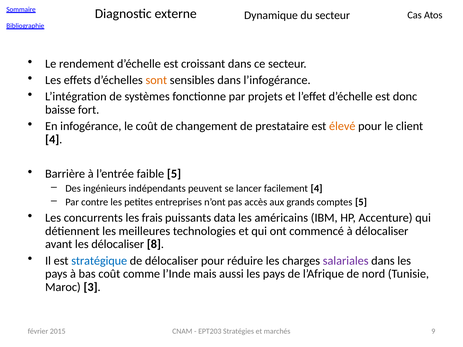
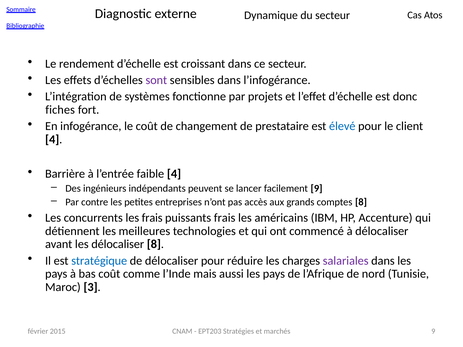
sont colour: orange -> purple
baisse: baisse -> fiches
élevé colour: orange -> blue
faible 5: 5 -> 4
facilement 4: 4 -> 9
comptes 5: 5 -> 8
puissants data: data -> frais
